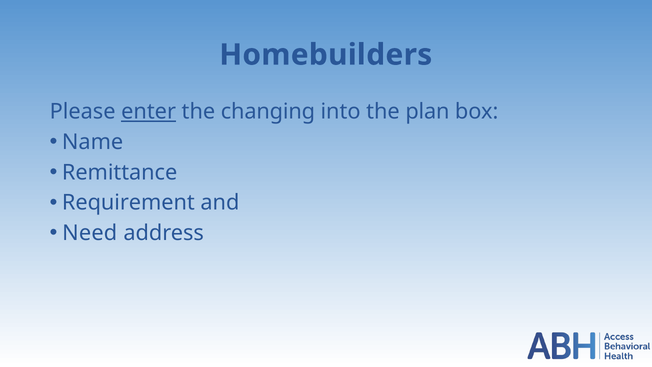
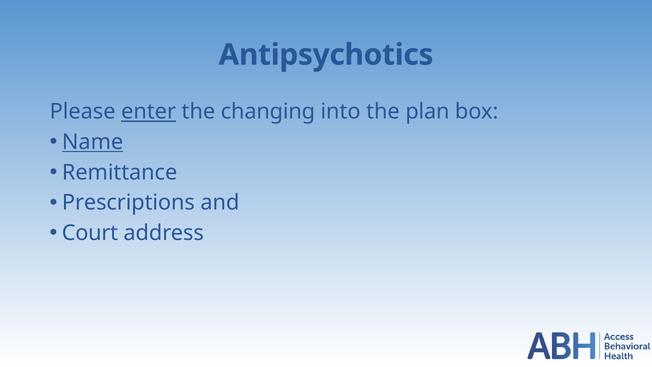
Homebuilders: Homebuilders -> Antipsychotics
Name underline: none -> present
Requirement: Requirement -> Prescriptions
Need: Need -> Court
